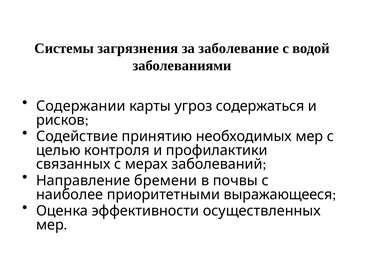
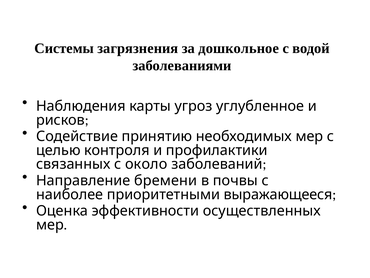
заболевание: заболевание -> дошкольное
Содержании: Содержании -> Наблюдения
содержаться: содержаться -> углубленное
мерах: мерах -> около
